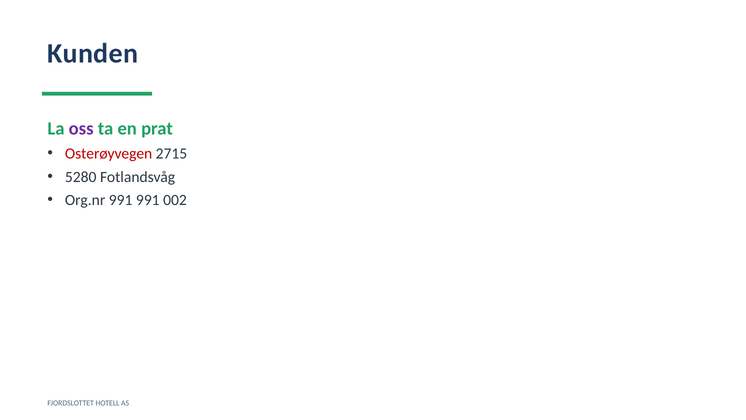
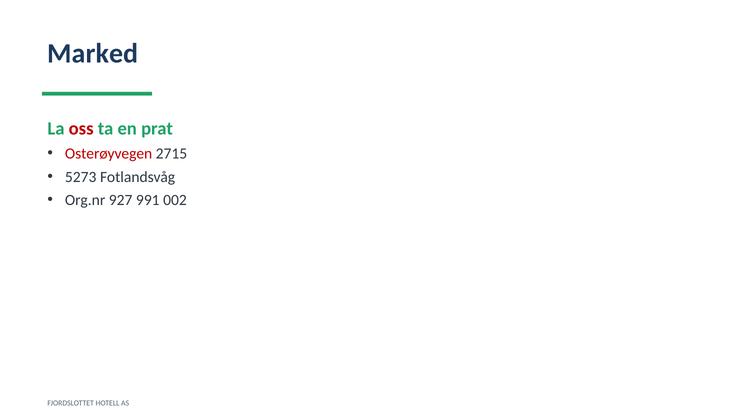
Kunden: Kunden -> Marked
oss colour: purple -> red
5280: 5280 -> 5273
Org.nr 991: 991 -> 927
